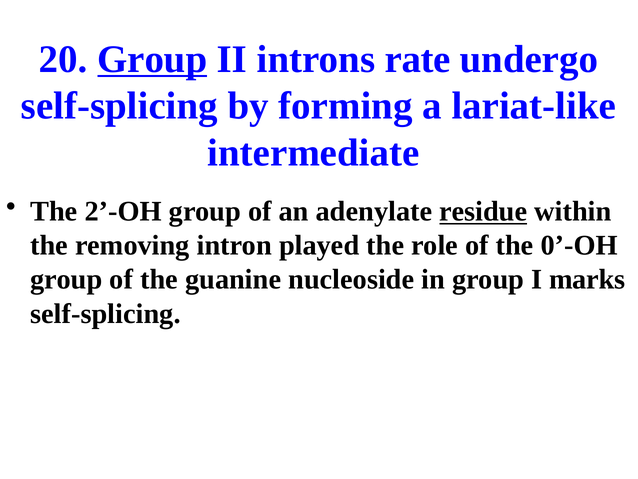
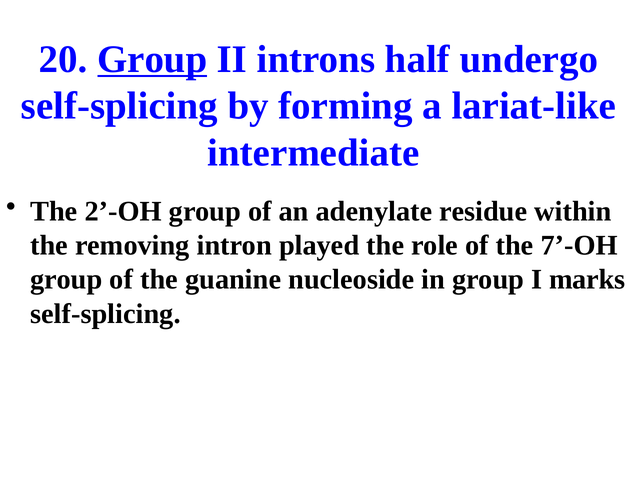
rate: rate -> half
residue underline: present -> none
0’-OH: 0’-OH -> 7’-OH
